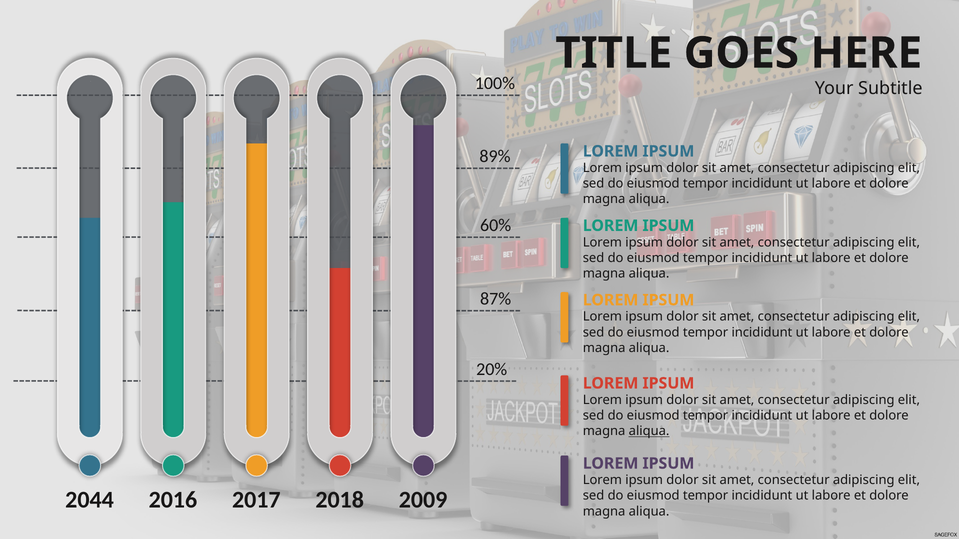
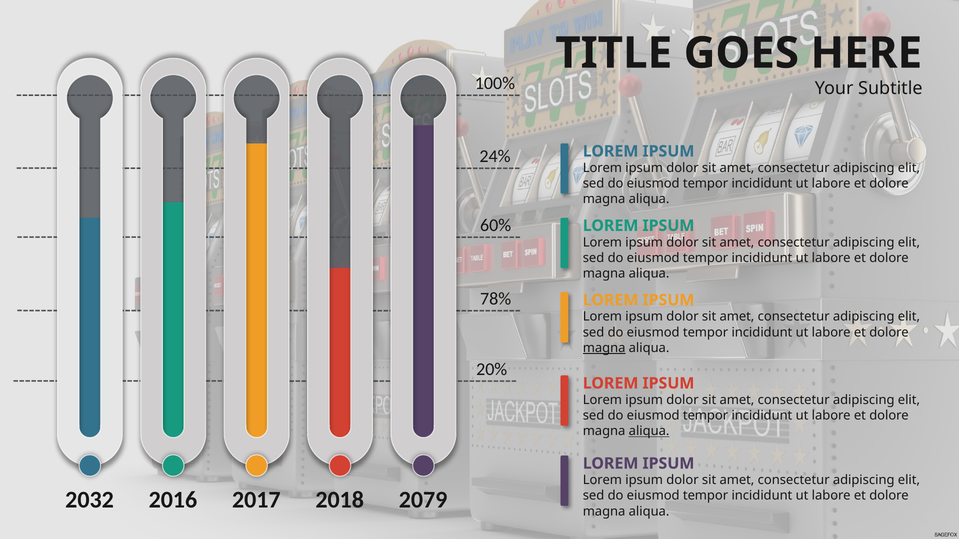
89%: 89% -> 24%
87%: 87% -> 78%
magna at (604, 348) underline: none -> present
2044: 2044 -> 2032
2009: 2009 -> 2079
